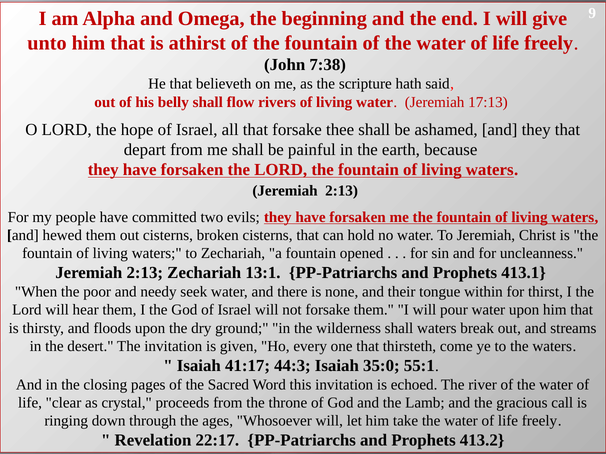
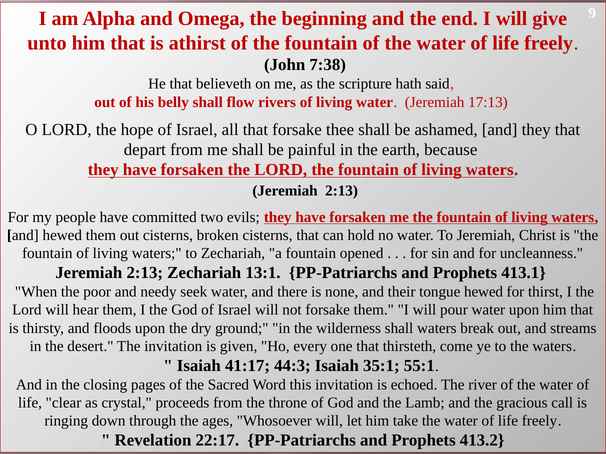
tongue within: within -> hewed
35:0: 35:0 -> 35:1
